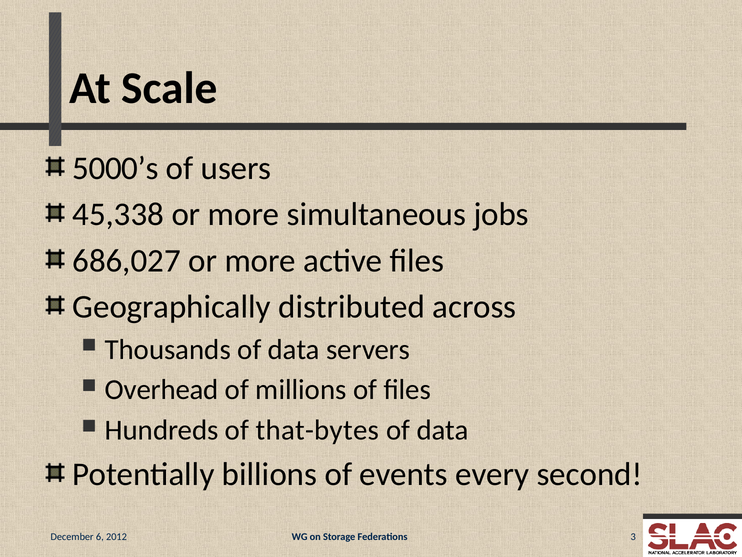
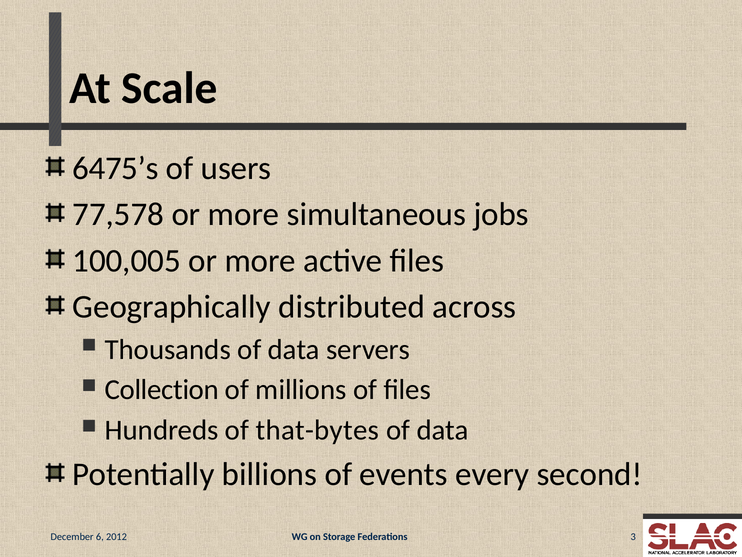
5000’s: 5000’s -> 6475’s
45,338: 45,338 -> 77,578
686,027: 686,027 -> 100,005
Overhead: Overhead -> Collection
